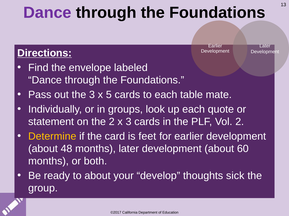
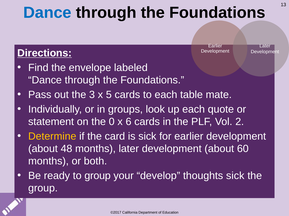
Dance at (47, 13) colour: purple -> blue
the 2: 2 -> 0
x 3: 3 -> 6
is feet: feet -> sick
to about: about -> group
